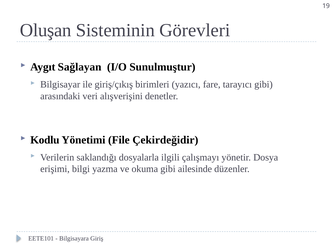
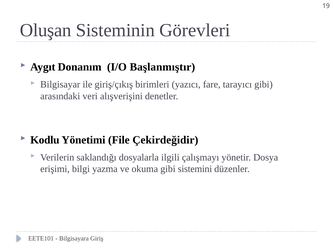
Sağlayan: Sağlayan -> Donanım
Sunulmuştur: Sunulmuştur -> Başlanmıştır
ailesinde: ailesinde -> sistemini
